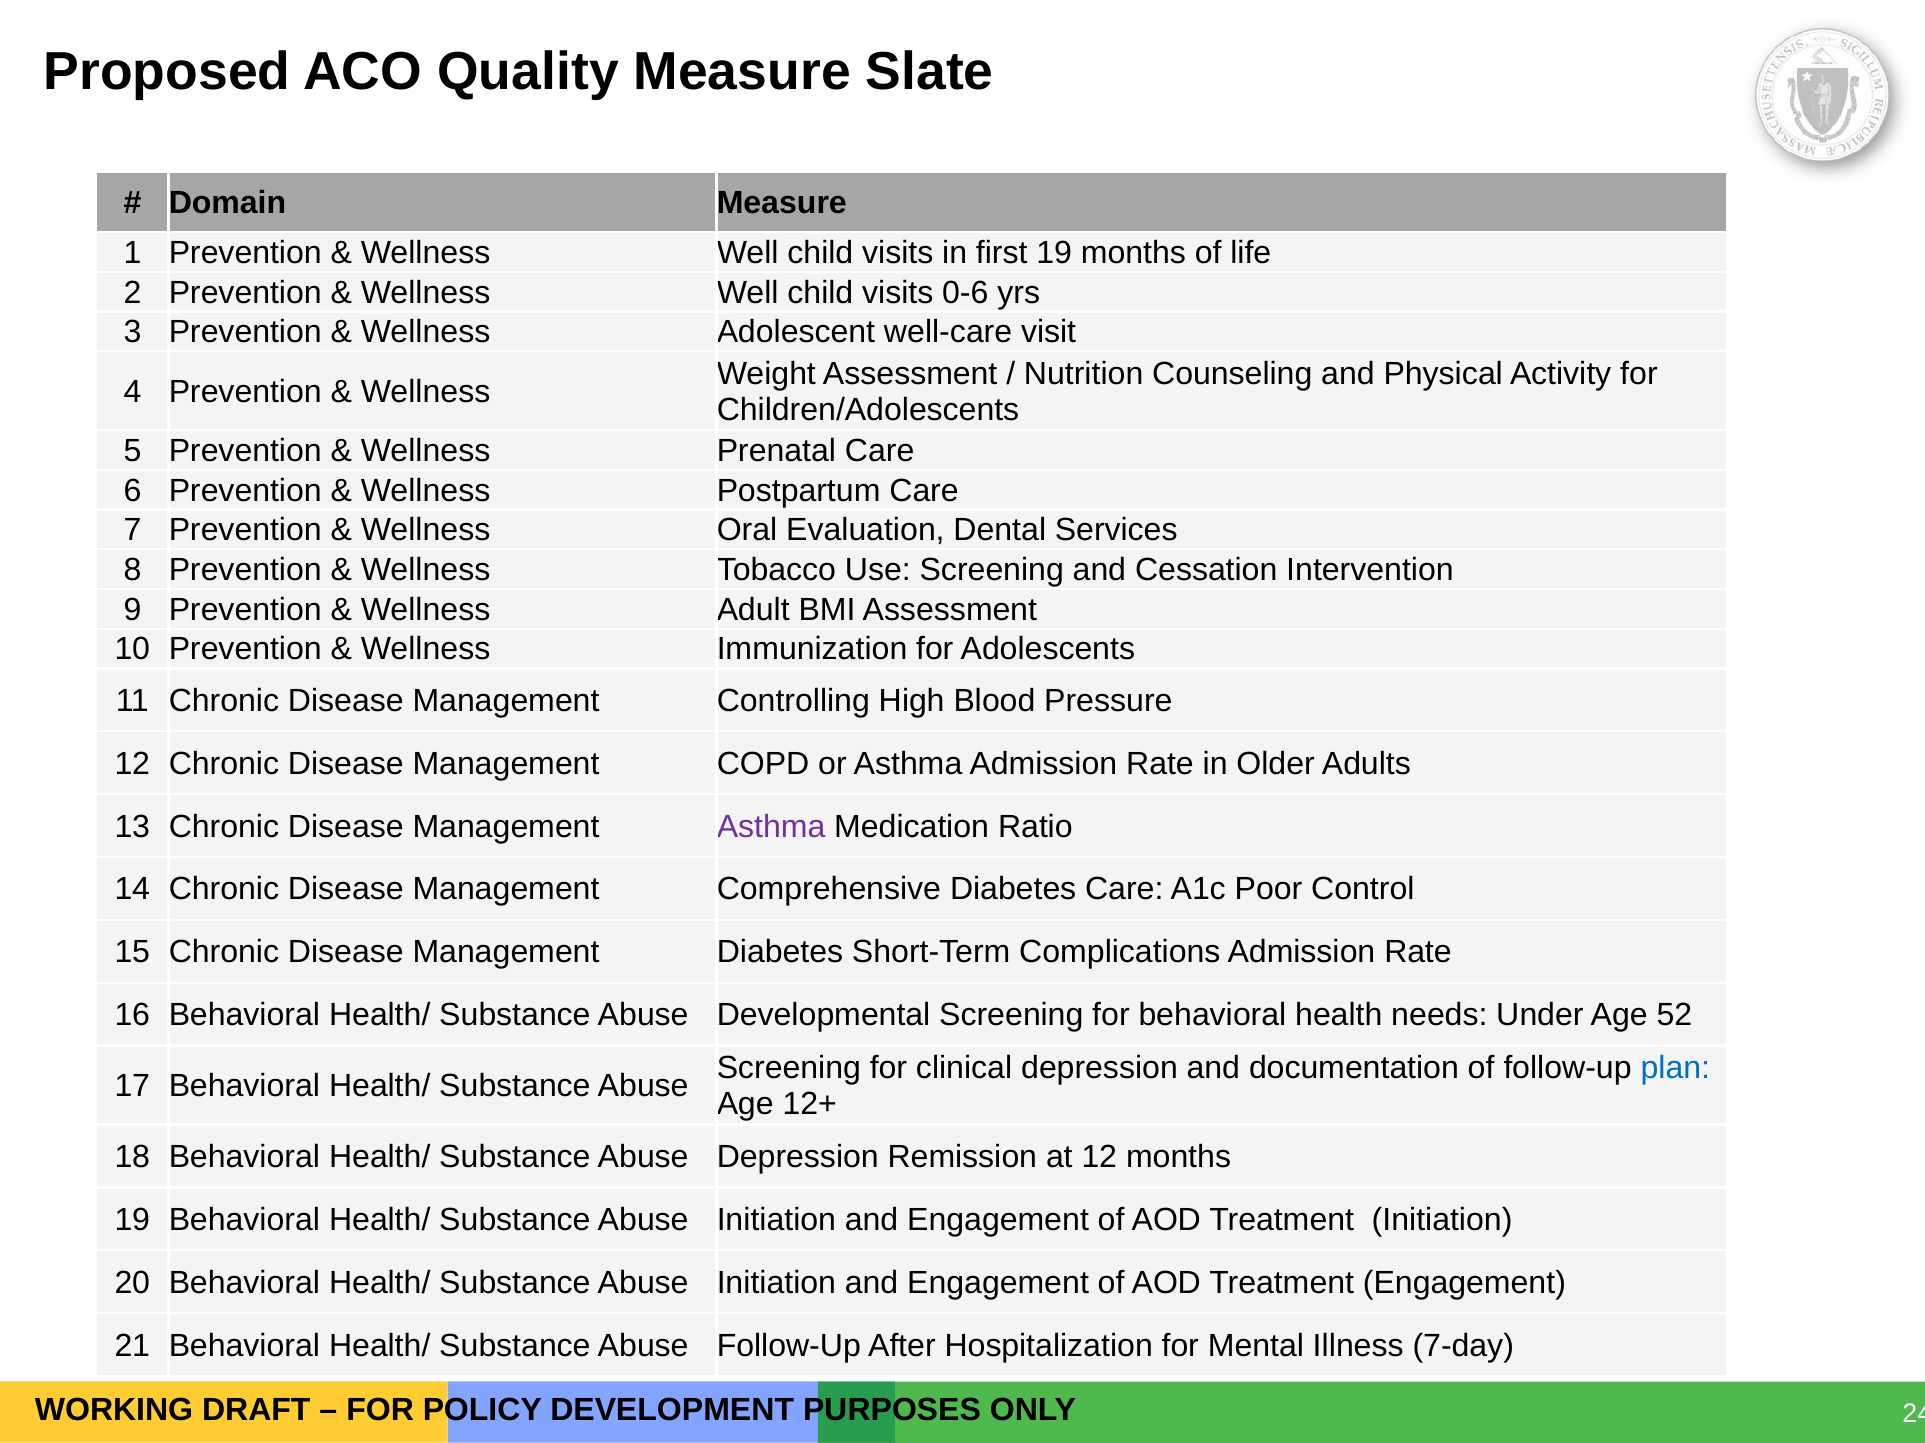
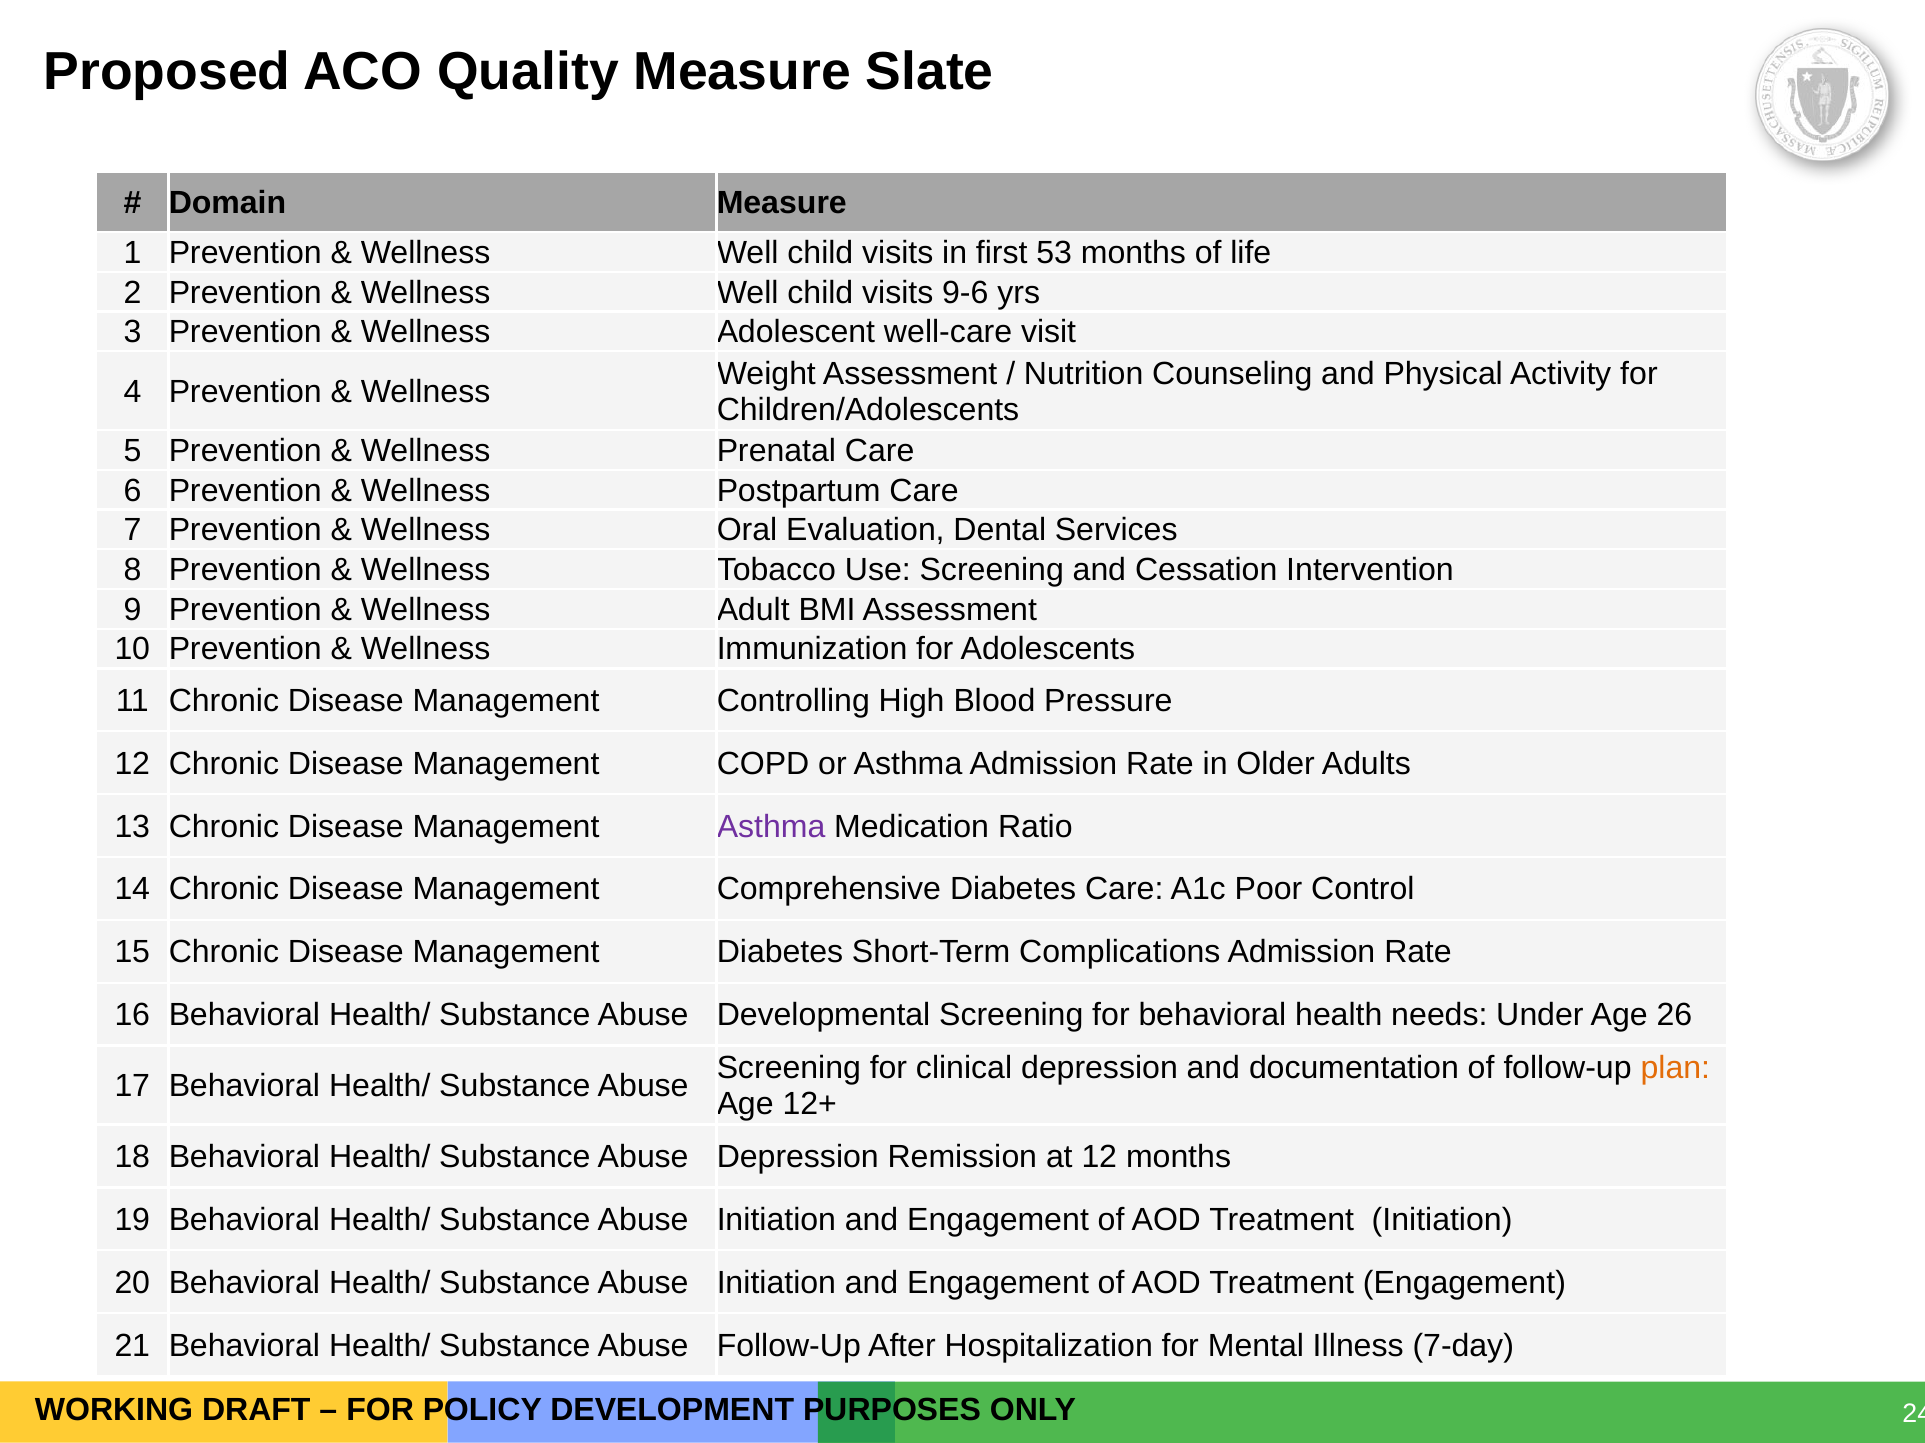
first 19: 19 -> 53
0-6: 0-6 -> 9-6
52: 52 -> 26
plan colour: blue -> orange
